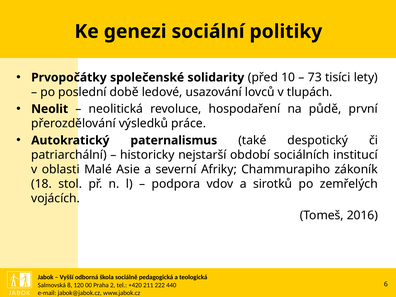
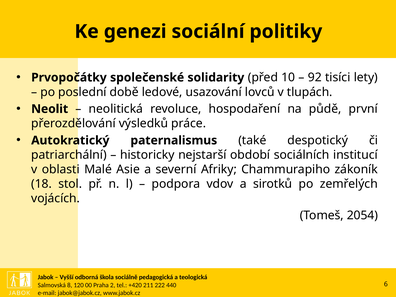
73: 73 -> 92
2016: 2016 -> 2054
